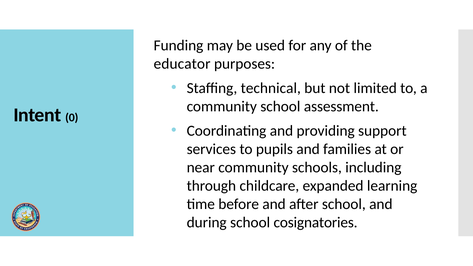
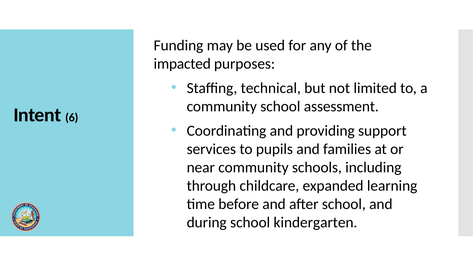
educator: educator -> impacted
0: 0 -> 6
cosignatories: cosignatories -> kindergarten
